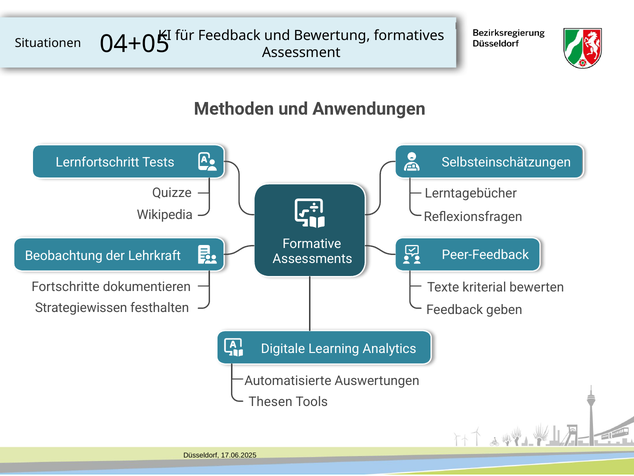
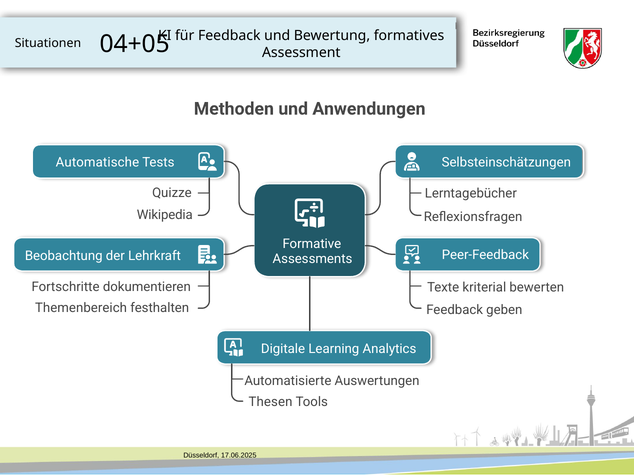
Lernfortschritt: Lernfortschritt -> Automatische
Strategiewissen: Strategiewissen -> Themenbereich
